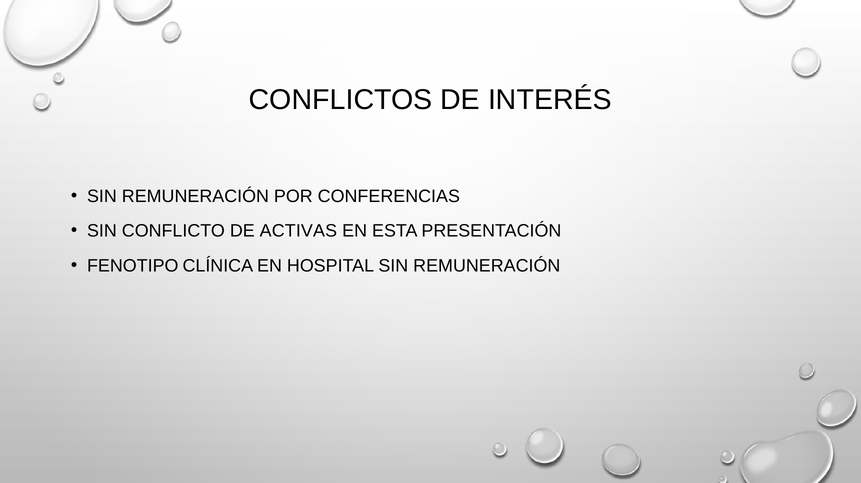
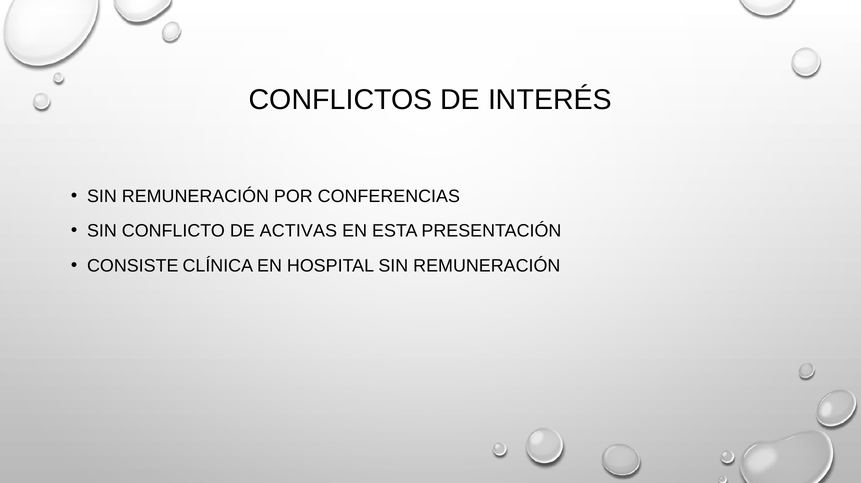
FENOTIPO: FENOTIPO -> CONSISTE
